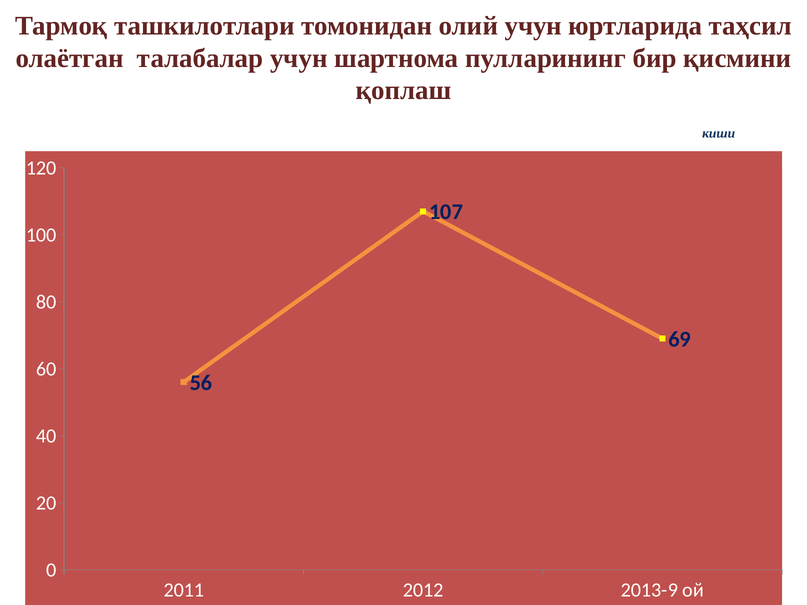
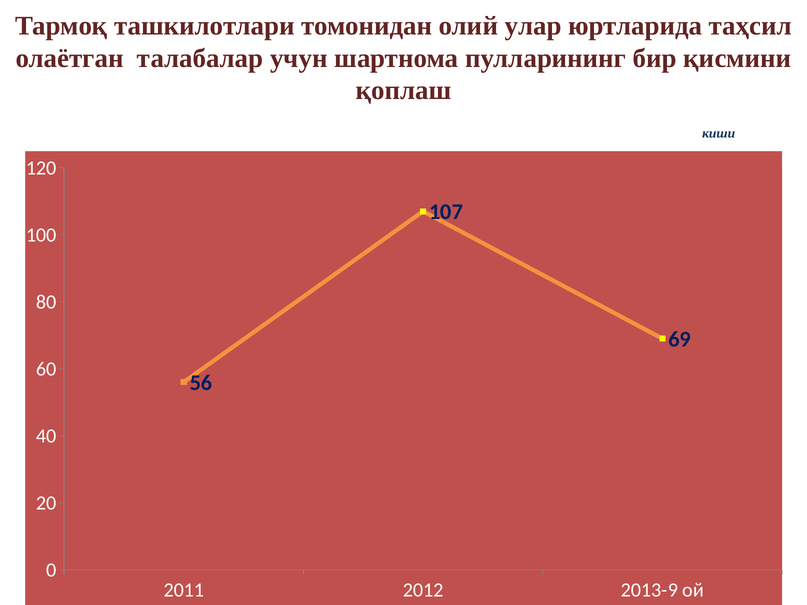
олий учун: учун -> улар
